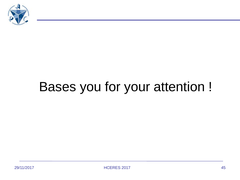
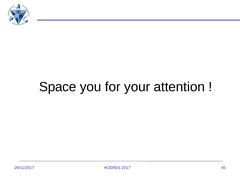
Bases: Bases -> Space
